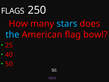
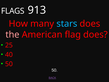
250: 250 -> 913
the colour: light blue -> pink
flag bowl: bowl -> does
